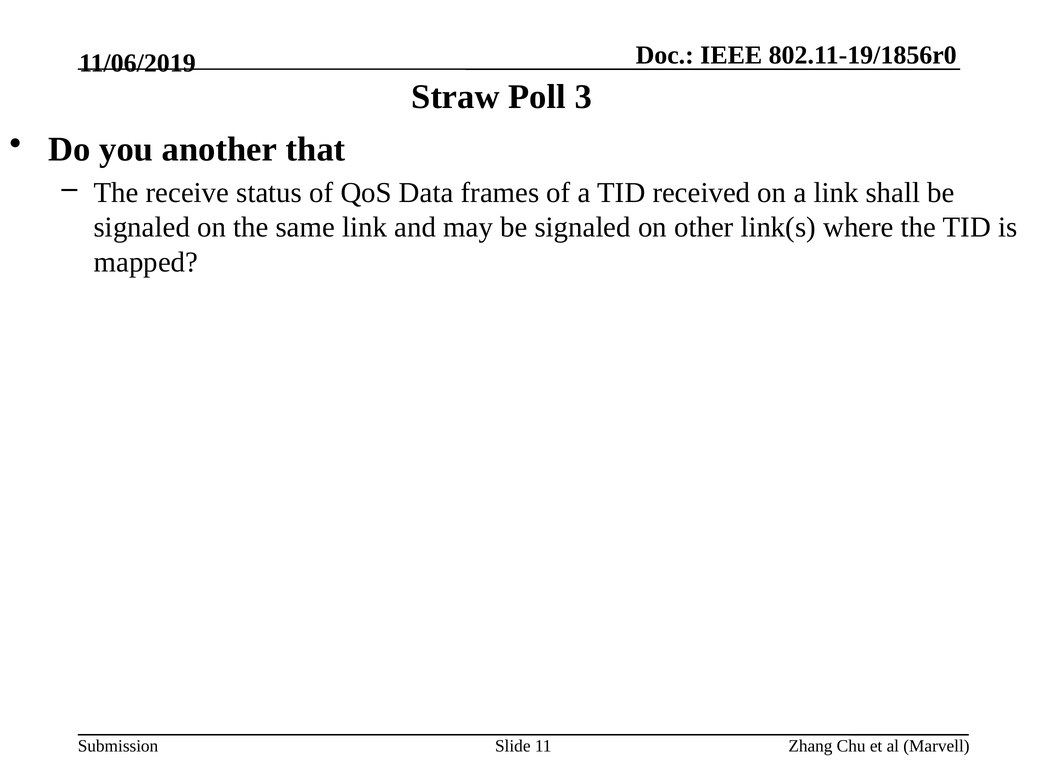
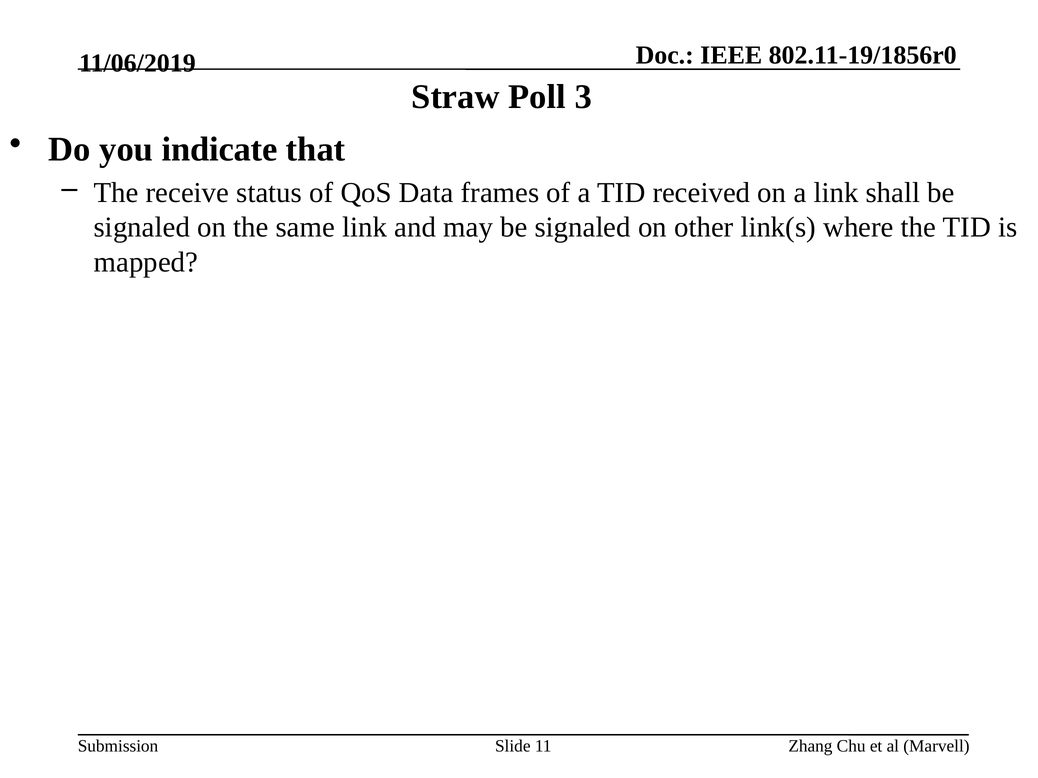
another: another -> indicate
